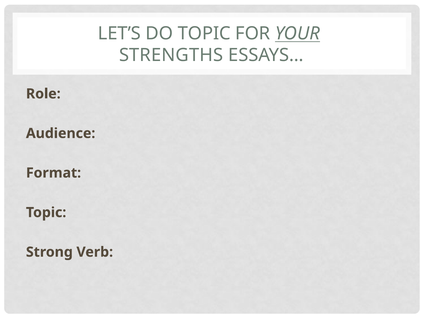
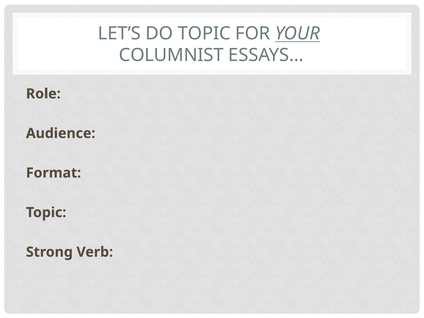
STRENGTHS: STRENGTHS -> COLUMNIST
